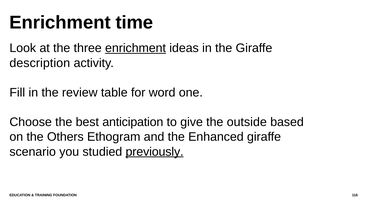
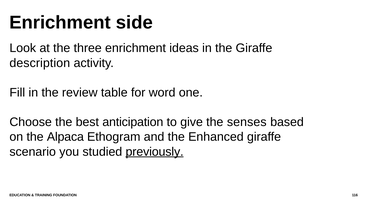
time: time -> side
enrichment at (136, 48) underline: present -> none
outside: outside -> senses
Others: Others -> Alpaca
